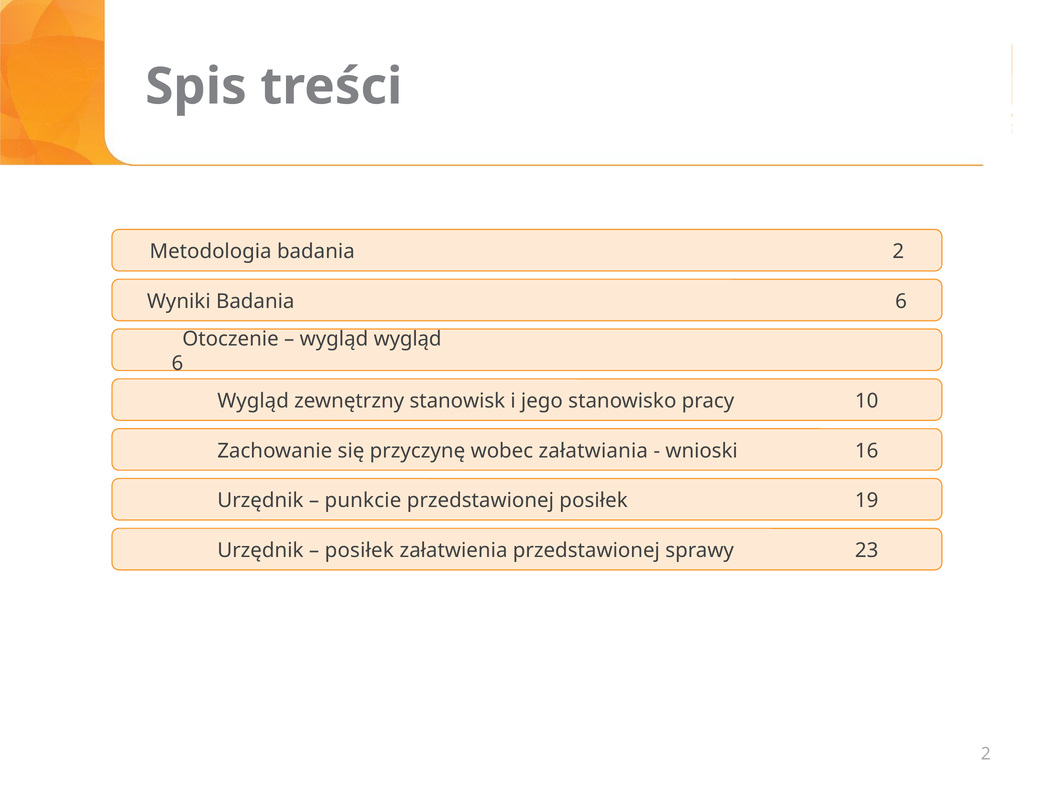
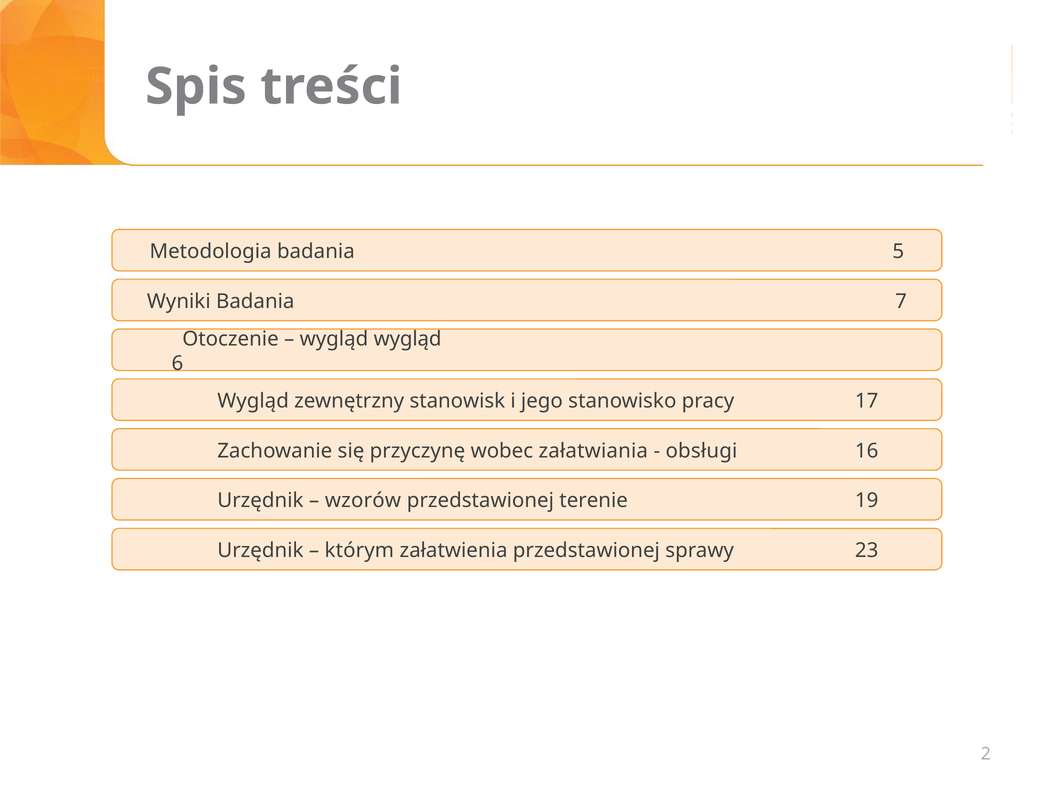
badania 2: 2 -> 5
Badania 6: 6 -> 7
10: 10 -> 17
wnioski: wnioski -> obsługi
punkcie: punkcie -> wzorów
przedstawionej posiłek: posiłek -> terenie
posiłek at (359, 550): posiłek -> którym
